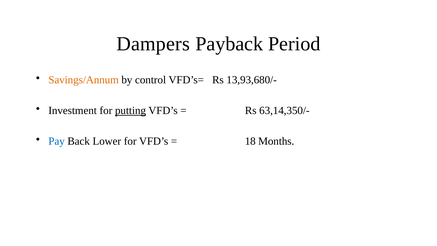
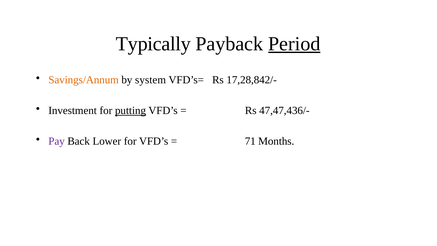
Dampers: Dampers -> Typically
Period underline: none -> present
control: control -> system
13,93,680/-: 13,93,680/- -> 17,28,842/-
63,14,350/-: 63,14,350/- -> 47,47,436/-
Pay colour: blue -> purple
18: 18 -> 71
